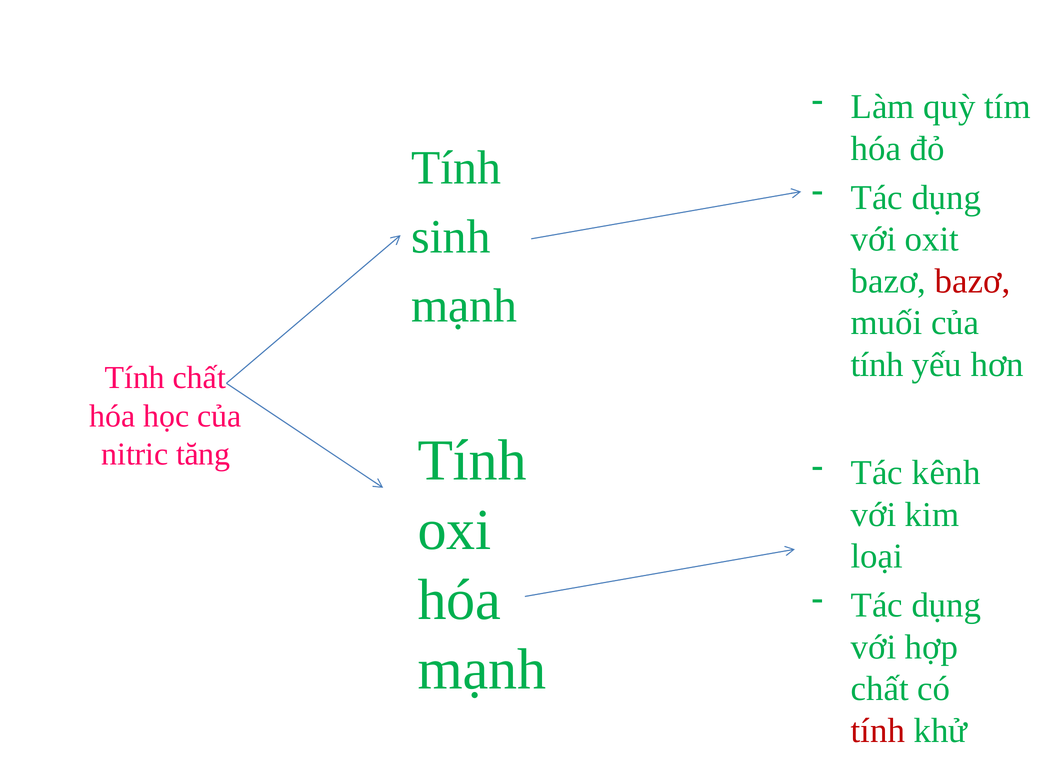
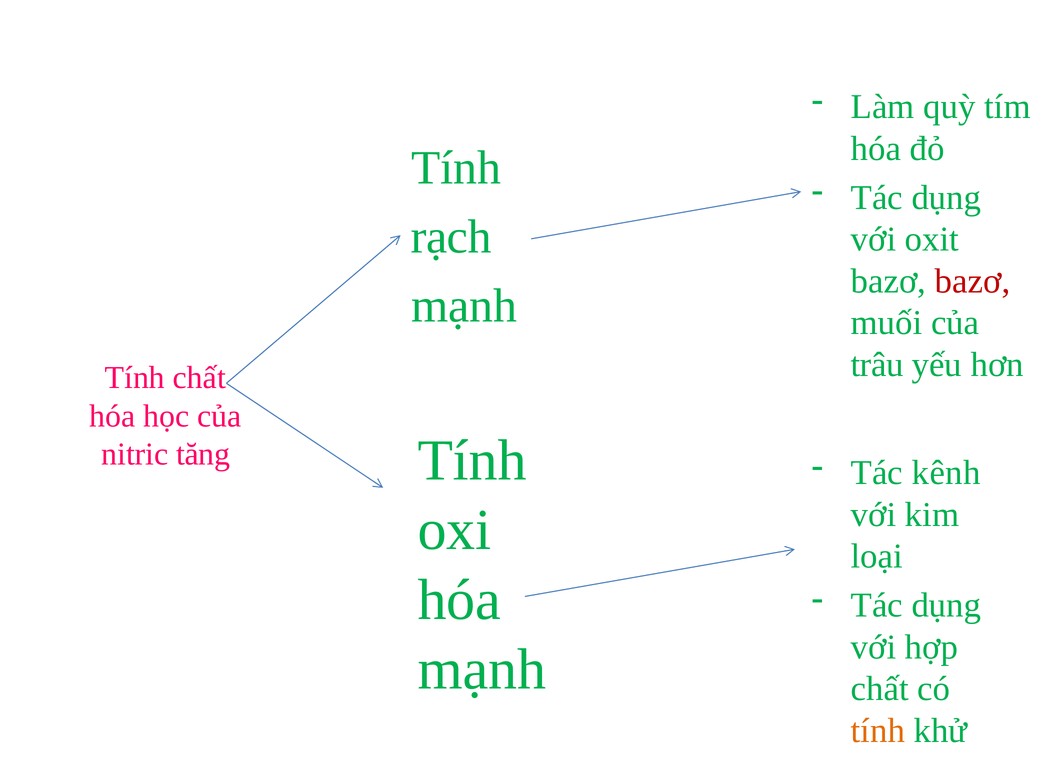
sinh: sinh -> rạch
tính at (877, 365): tính -> trâu
tính at (878, 730) colour: red -> orange
